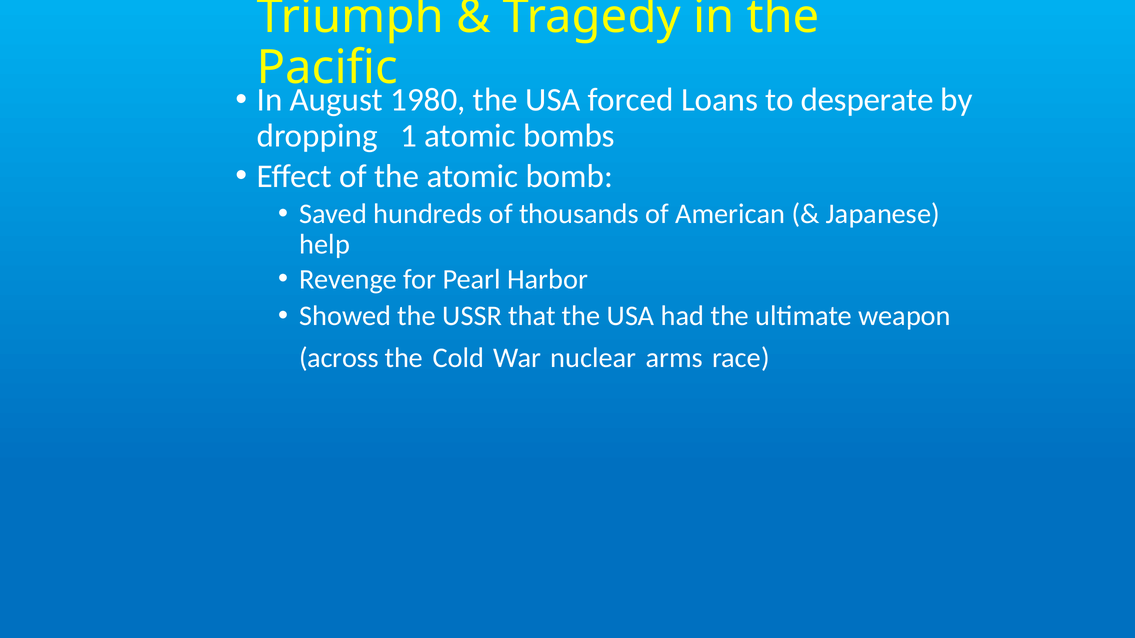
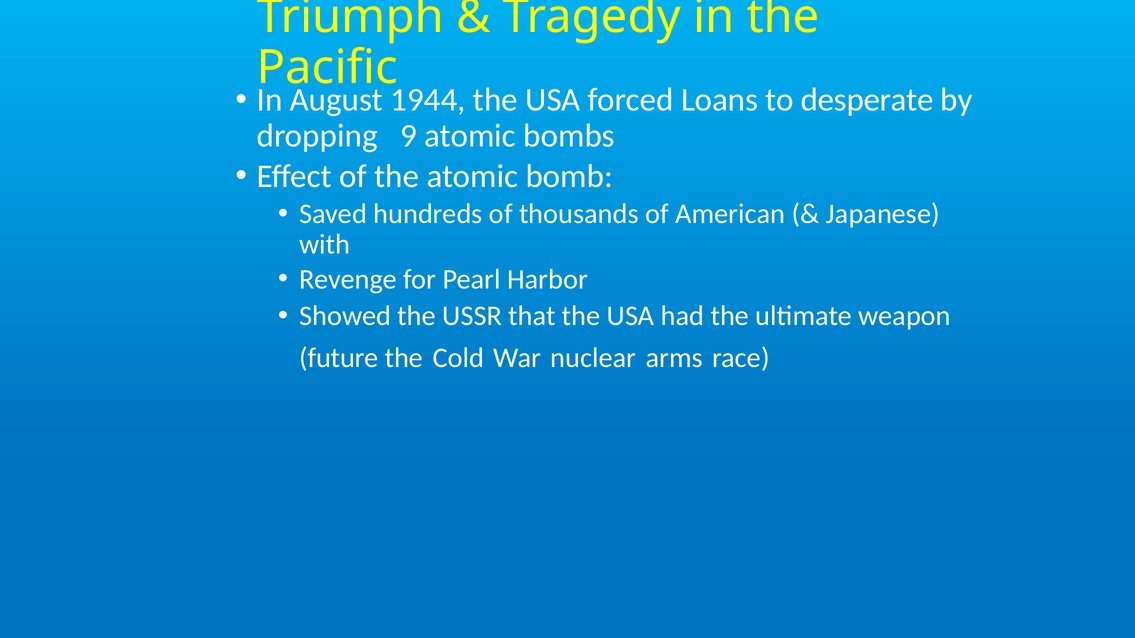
1980: 1980 -> 1944
1: 1 -> 9
help: help -> with
across: across -> future
